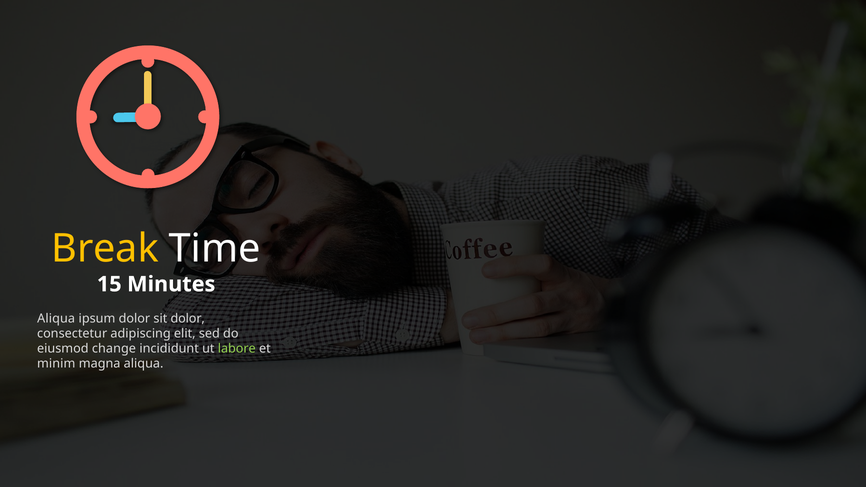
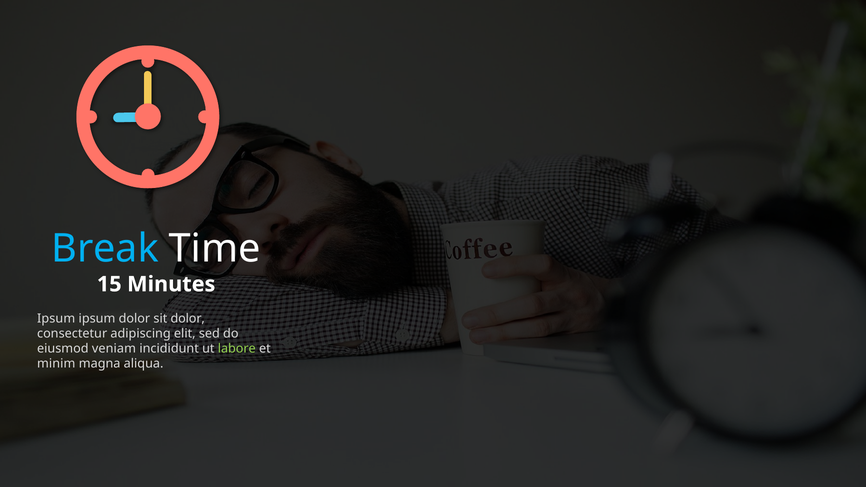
Break colour: yellow -> light blue
Aliqua at (56, 318): Aliqua -> Ipsum
change: change -> veniam
